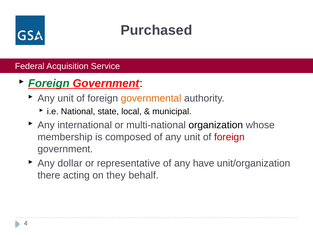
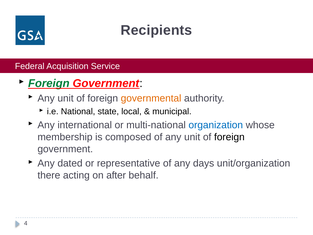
Purchased: Purchased -> Recipients
organization colour: black -> blue
foreign at (229, 137) colour: red -> black
dollar: dollar -> dated
have: have -> days
they: they -> after
